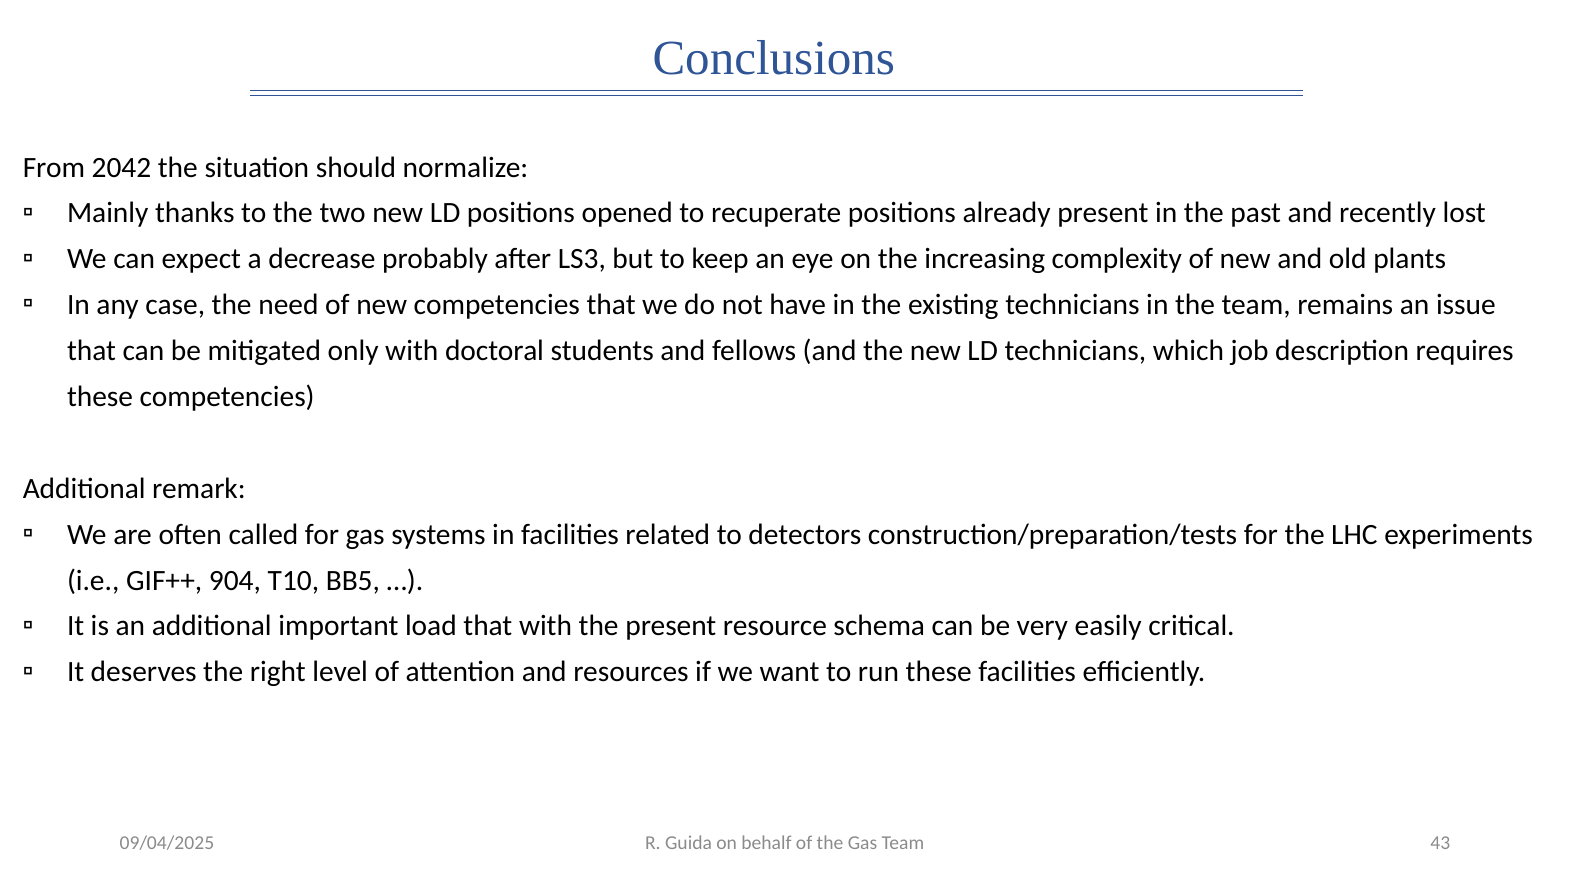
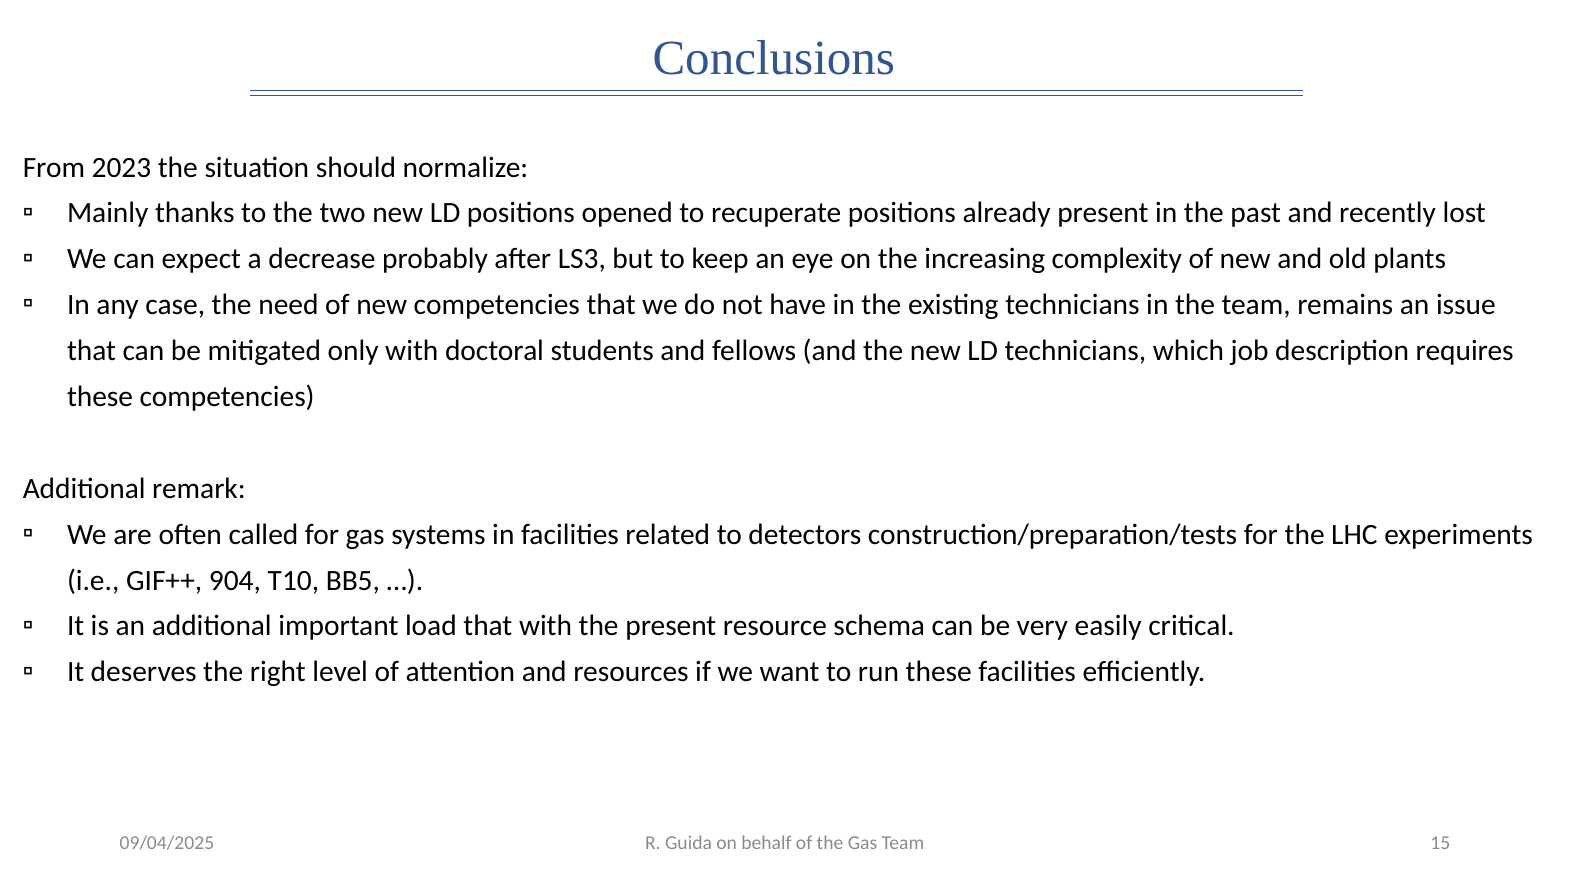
2042: 2042 -> 2023
43: 43 -> 15
